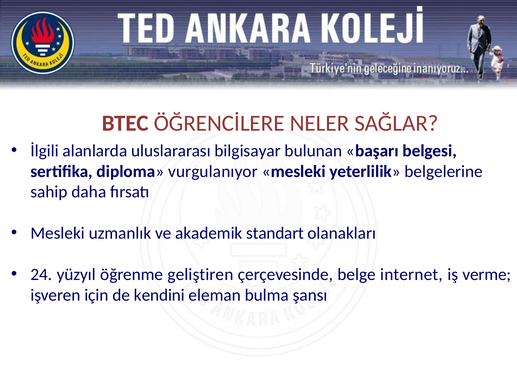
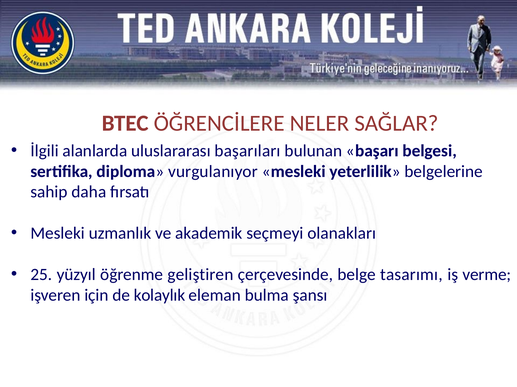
bilgisayar: bilgisayar -> başarıları
standart: standart -> seçmeyi
24: 24 -> 25
internet: internet -> tasarımı
kendini: kendini -> kolaylık
